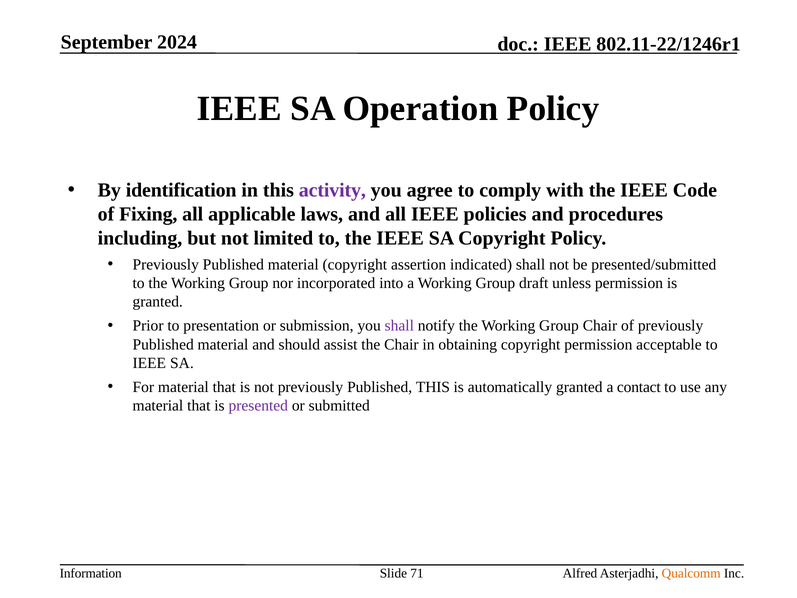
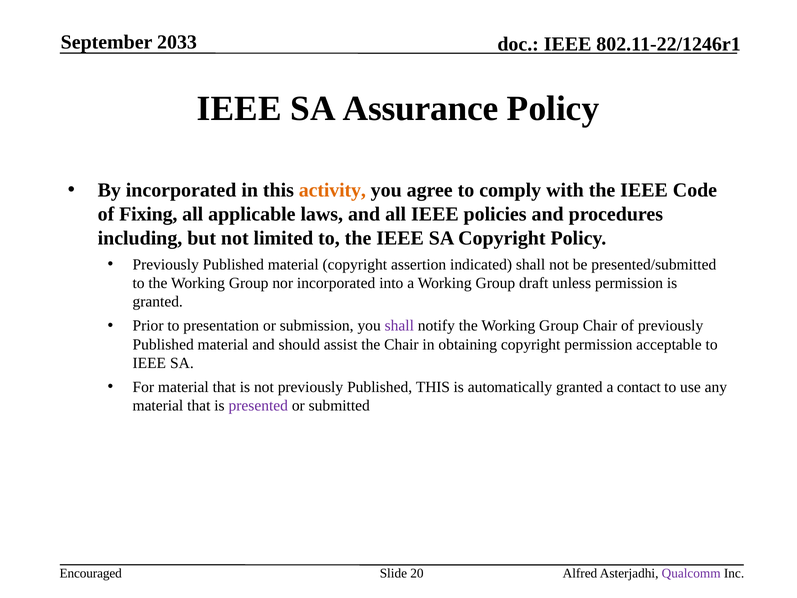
2024: 2024 -> 2033
Operation: Operation -> Assurance
By identification: identification -> incorporated
activity colour: purple -> orange
Information: Information -> Encouraged
71: 71 -> 20
Qualcomm colour: orange -> purple
